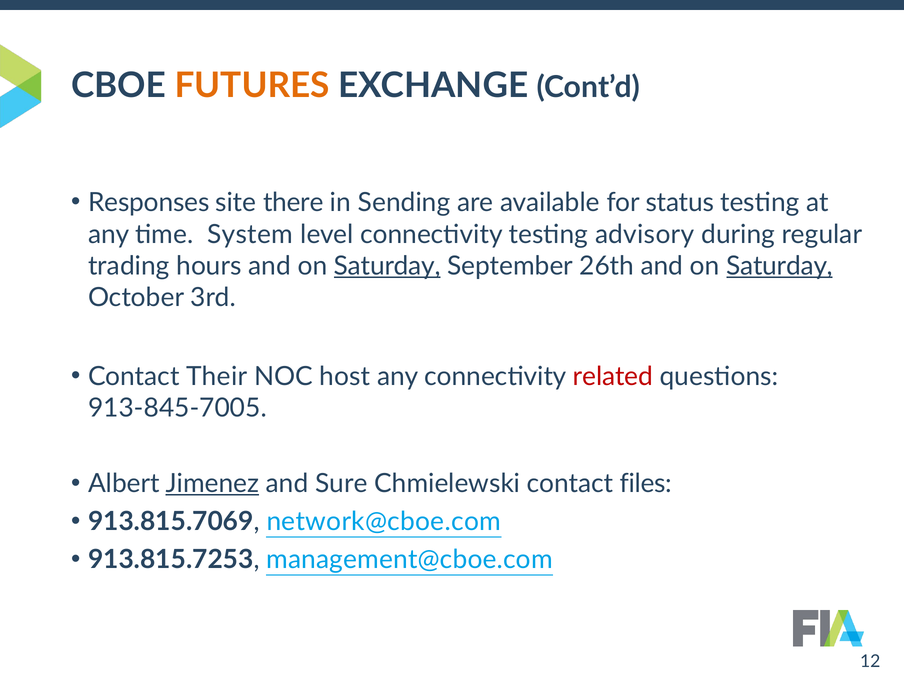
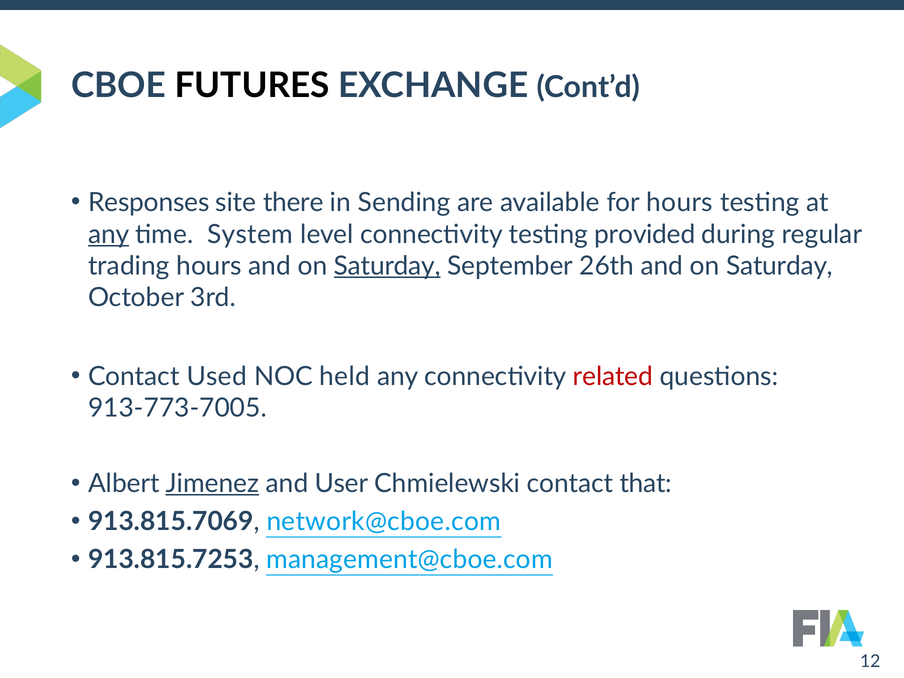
FUTURES colour: orange -> black
for status: status -> hours
any at (109, 234) underline: none -> present
advisory: advisory -> provided
Saturday at (780, 266) underline: present -> none
Their: Their -> Used
host: host -> held
913-845-7005: 913-845-7005 -> 913-773-7005
Sure: Sure -> User
files: files -> that
